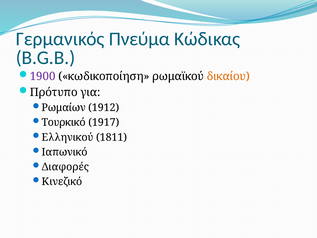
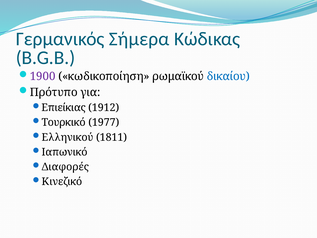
Πνεύμα: Πνεύμα -> Σήμερα
δικαίου colour: orange -> blue
Ρωμαίων: Ρωμαίων -> Επιείκιας
1917: 1917 -> 1977
